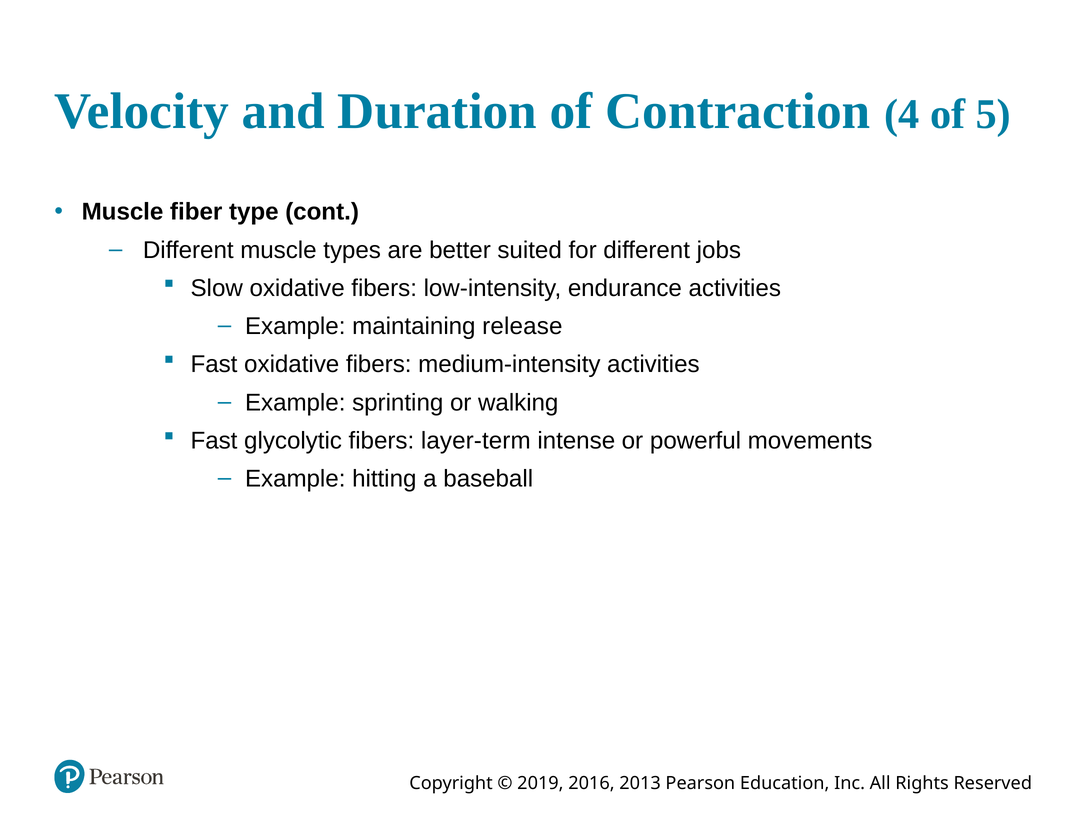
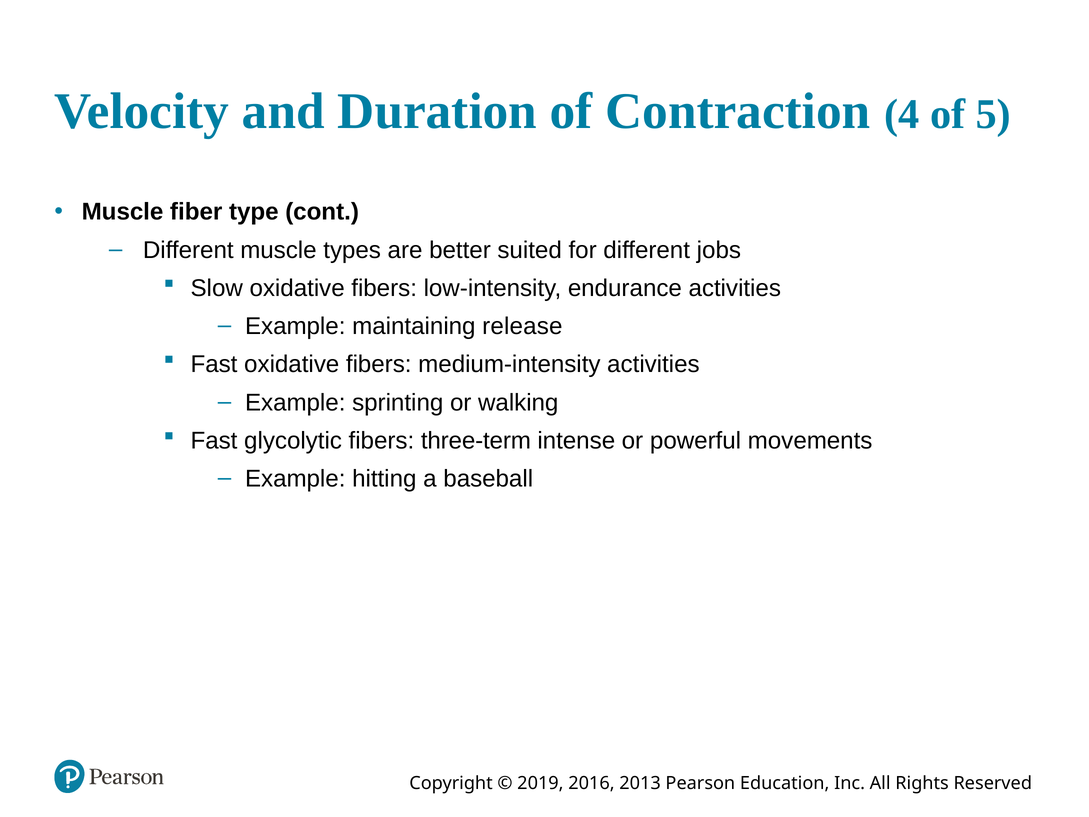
layer-term: layer-term -> three-term
